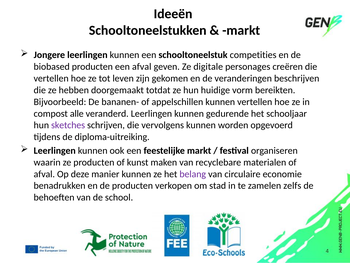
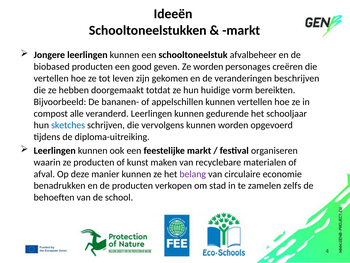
competities: competities -> afvalbeheer
een afval: afval -> good
Ze digitale: digitale -> worden
sketches colour: purple -> blue
